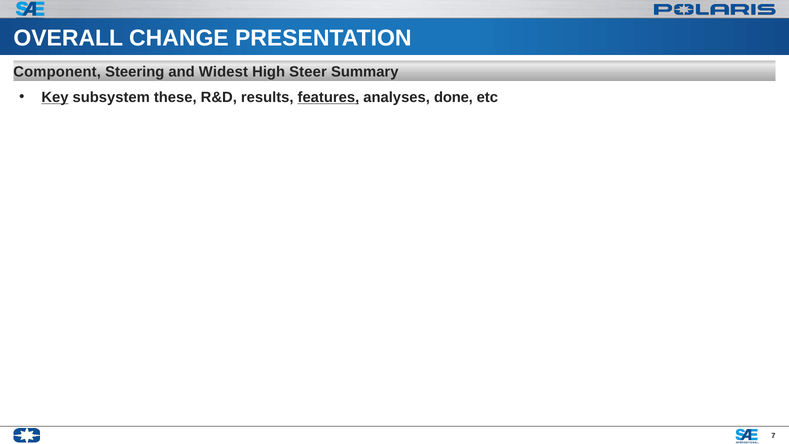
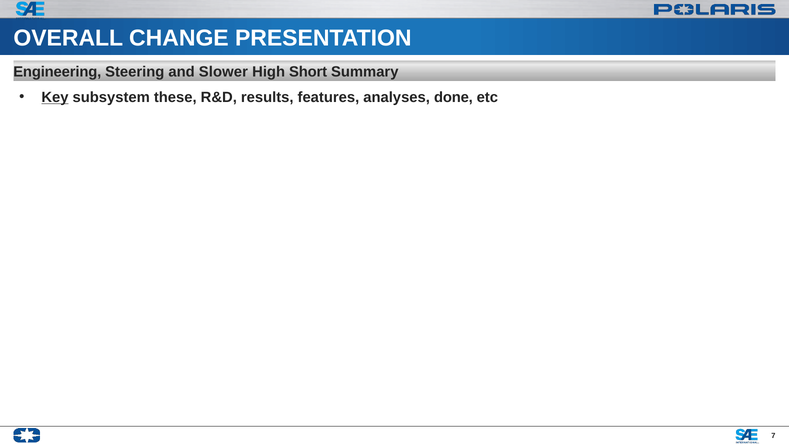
Component: Component -> Engineering
Widest: Widest -> Slower
Steer: Steer -> Short
features underline: present -> none
